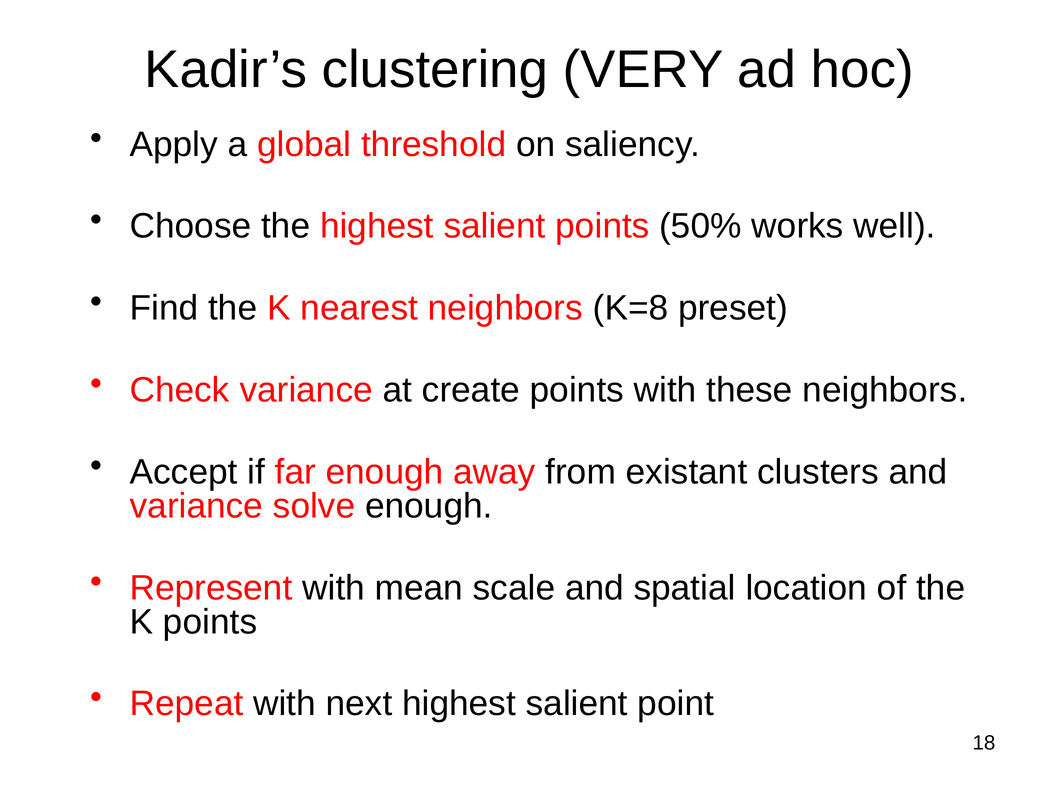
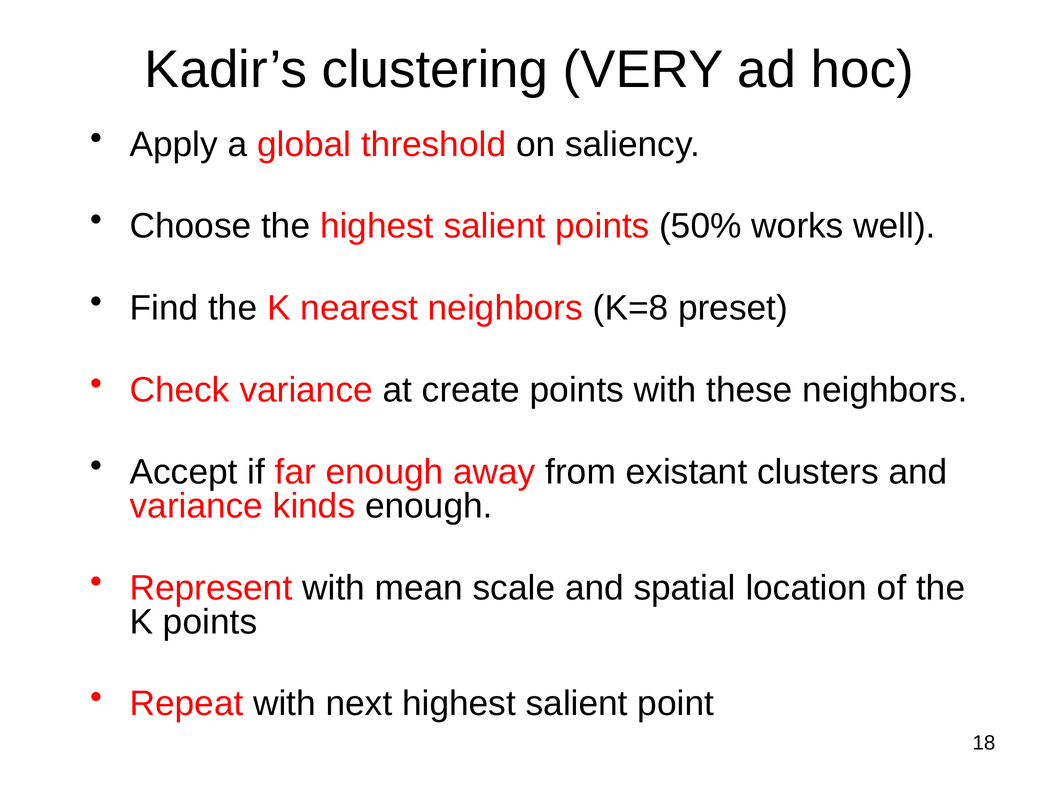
solve: solve -> kinds
